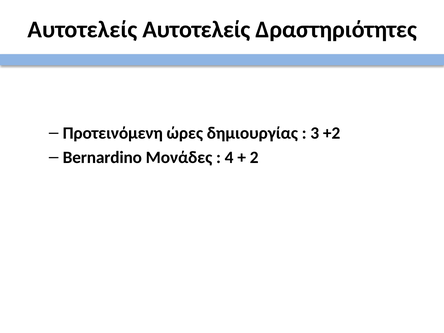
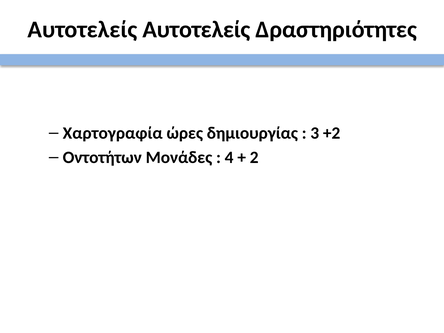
Προτεινόμενη: Προτεινόμενη -> Χαρτογραφία
Bernardino: Bernardino -> Οντοτήτων
